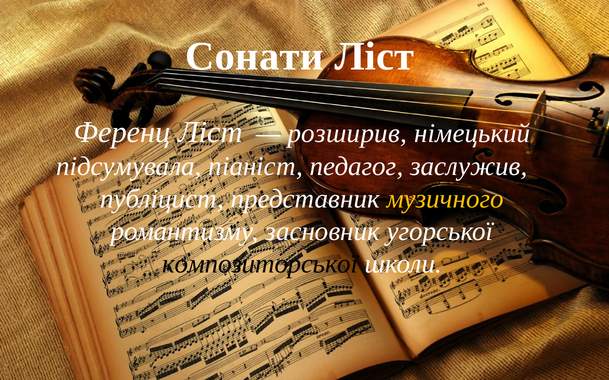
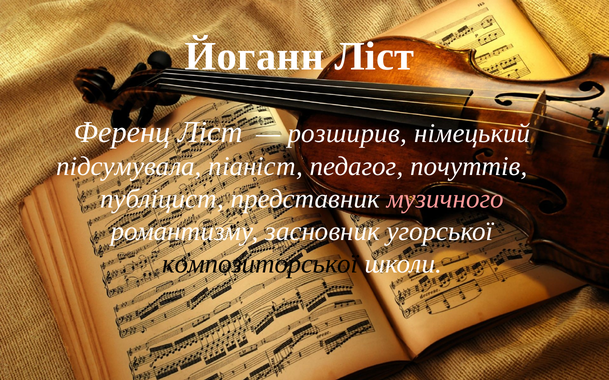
Сонати: Сонати -> Йоганн
заслужив: заслужив -> почуттів
музичного colour: yellow -> pink
